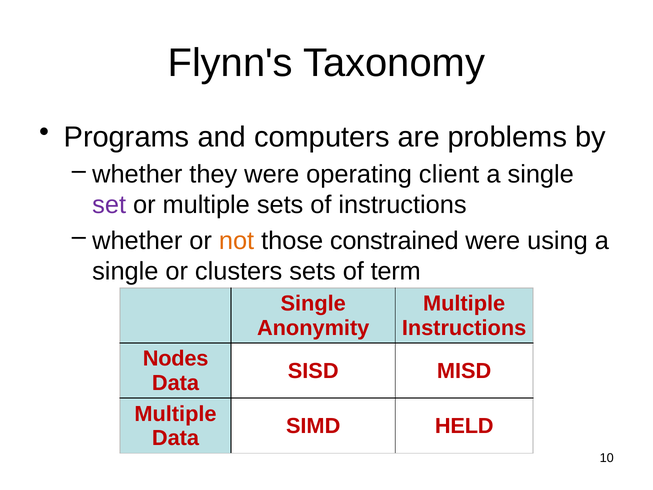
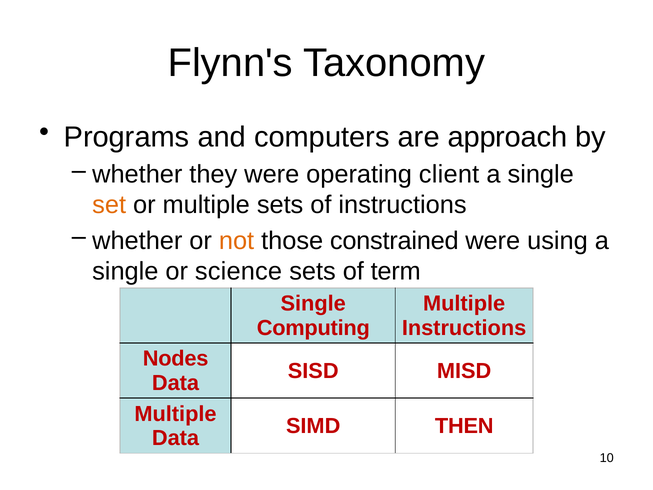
problems: problems -> approach
set colour: purple -> orange
clusters: clusters -> science
Anonymity: Anonymity -> Computing
HELD: HELD -> THEN
